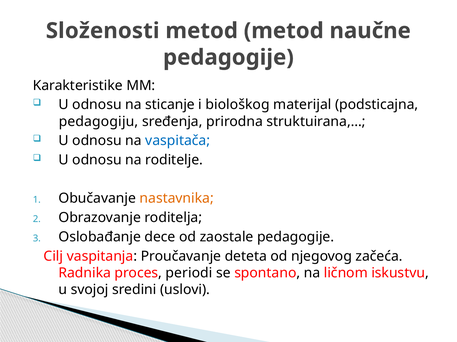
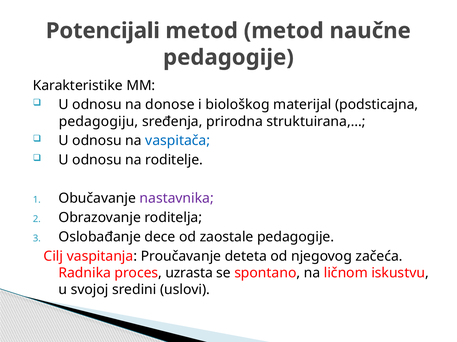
Složenosti: Složenosti -> Potencijali
sticanje: sticanje -> donose
nastavnika colour: orange -> purple
periodi: periodi -> uzrasta
